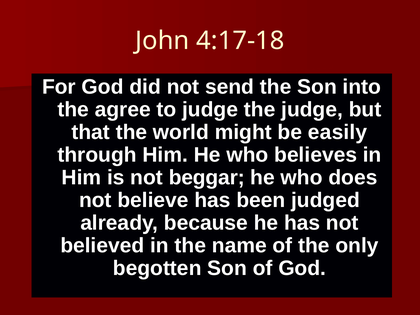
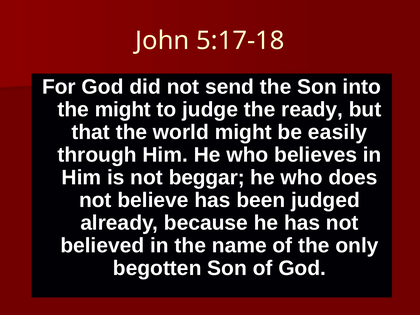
4:17-18: 4:17-18 -> 5:17-18
the agree: agree -> might
the judge: judge -> ready
